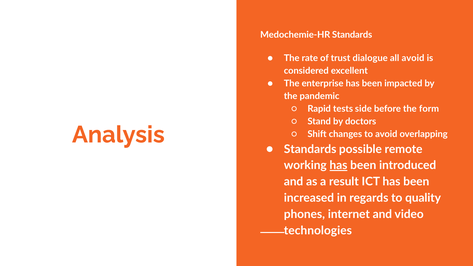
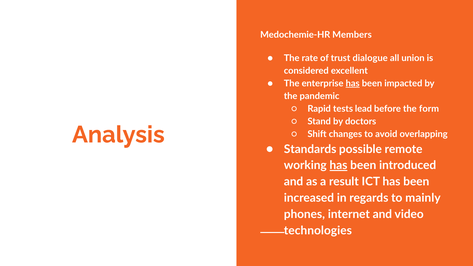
Medochemie-HR Standards: Standards -> Members
all avoid: avoid -> union
has at (353, 84) underline: none -> present
side: side -> lead
quality: quality -> mainly
